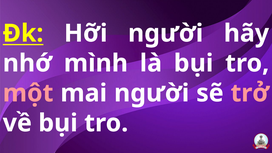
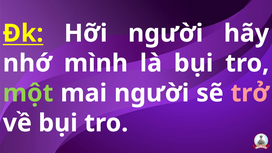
một colour: pink -> light green
